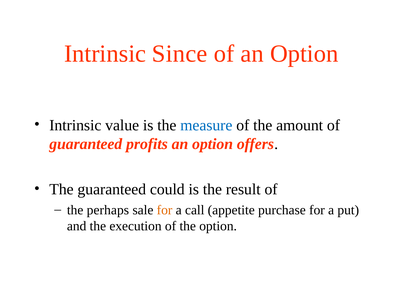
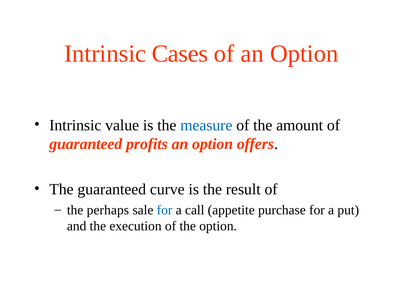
Since: Since -> Cases
could: could -> curve
for at (165, 210) colour: orange -> blue
